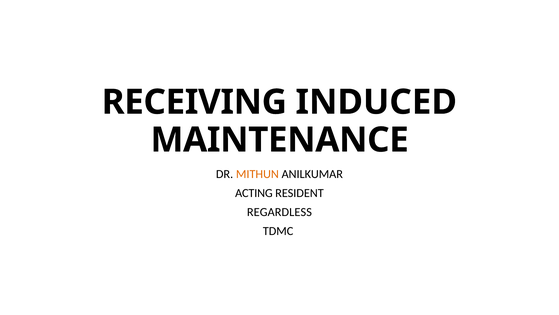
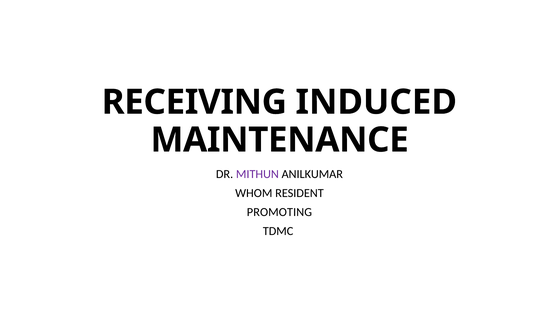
MITHUN colour: orange -> purple
ACTING: ACTING -> WHOM
REGARDLESS: REGARDLESS -> PROMOTING
